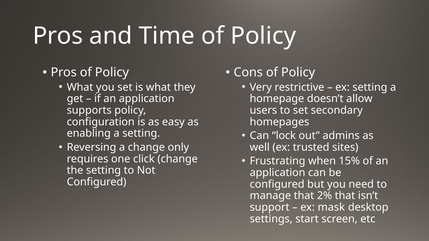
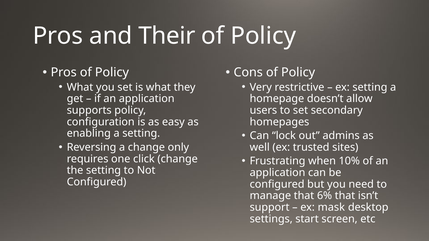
Time: Time -> Their
15%: 15% -> 10%
2%: 2% -> 6%
